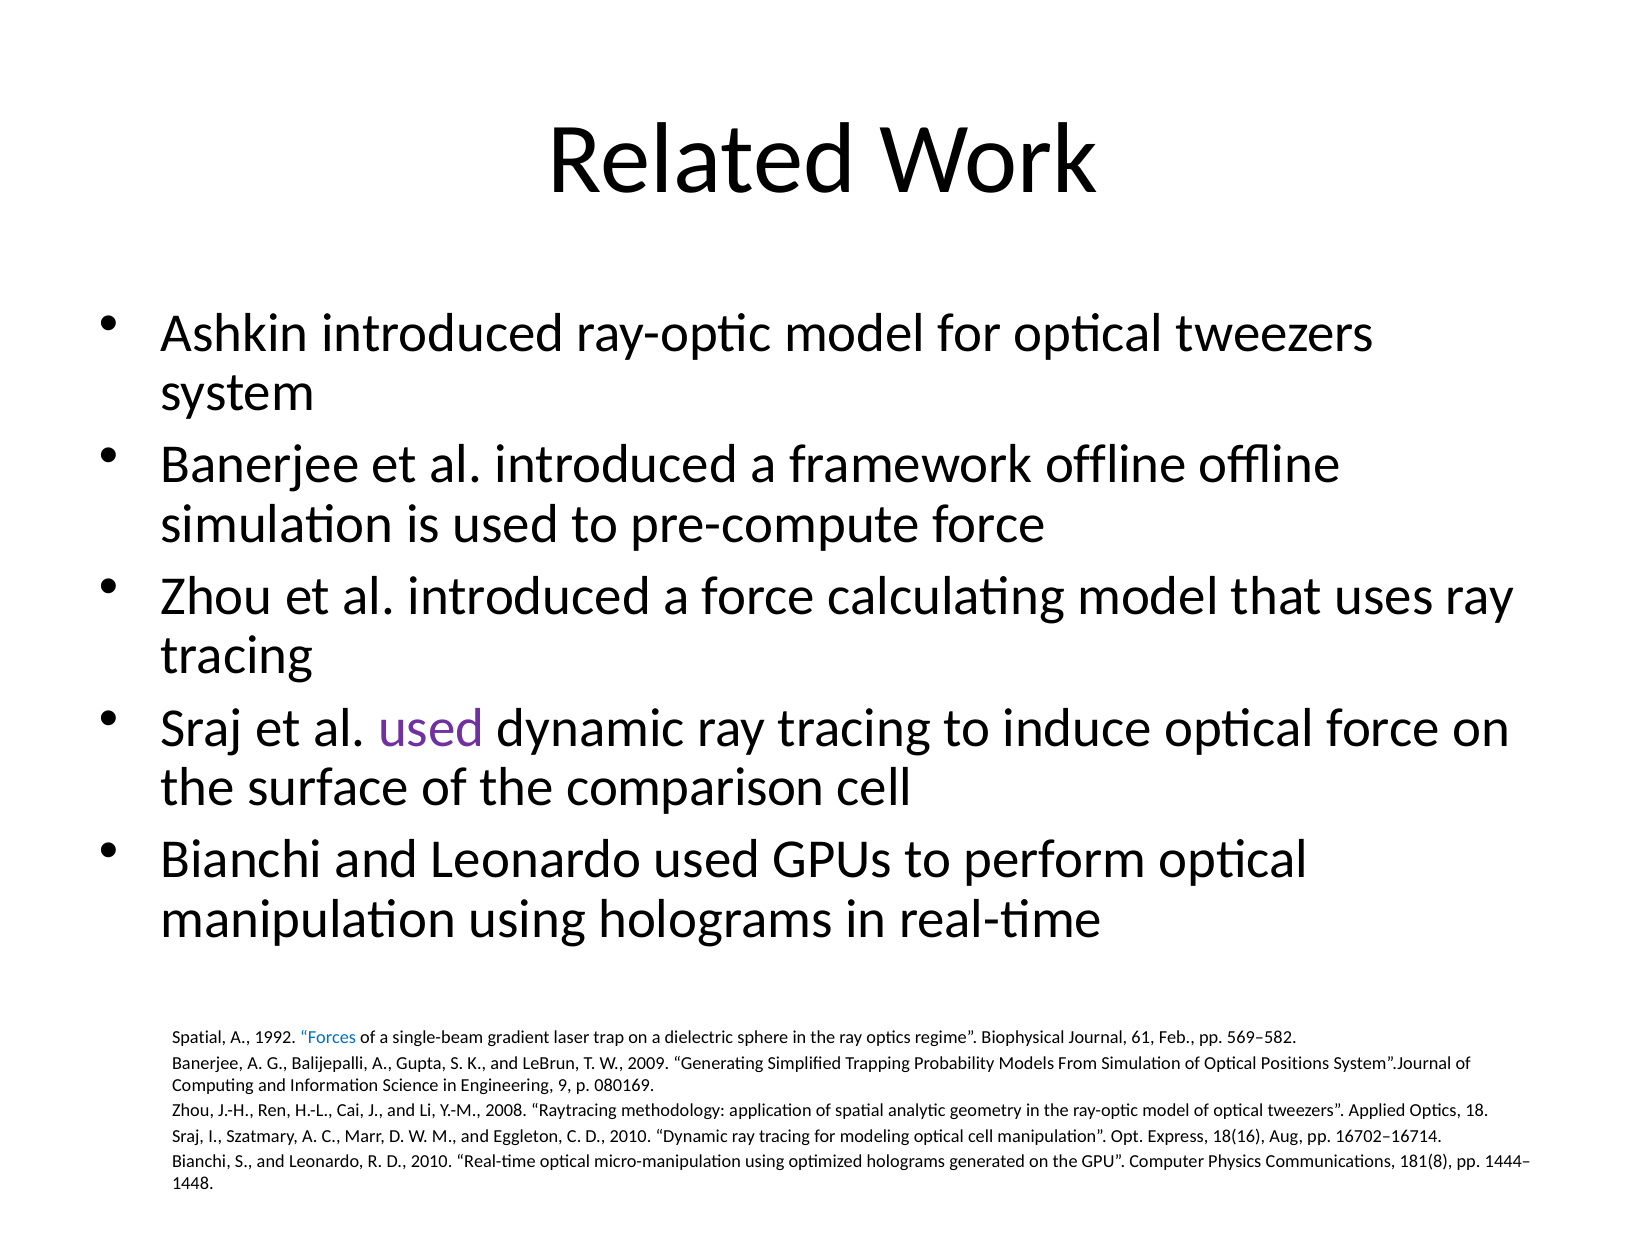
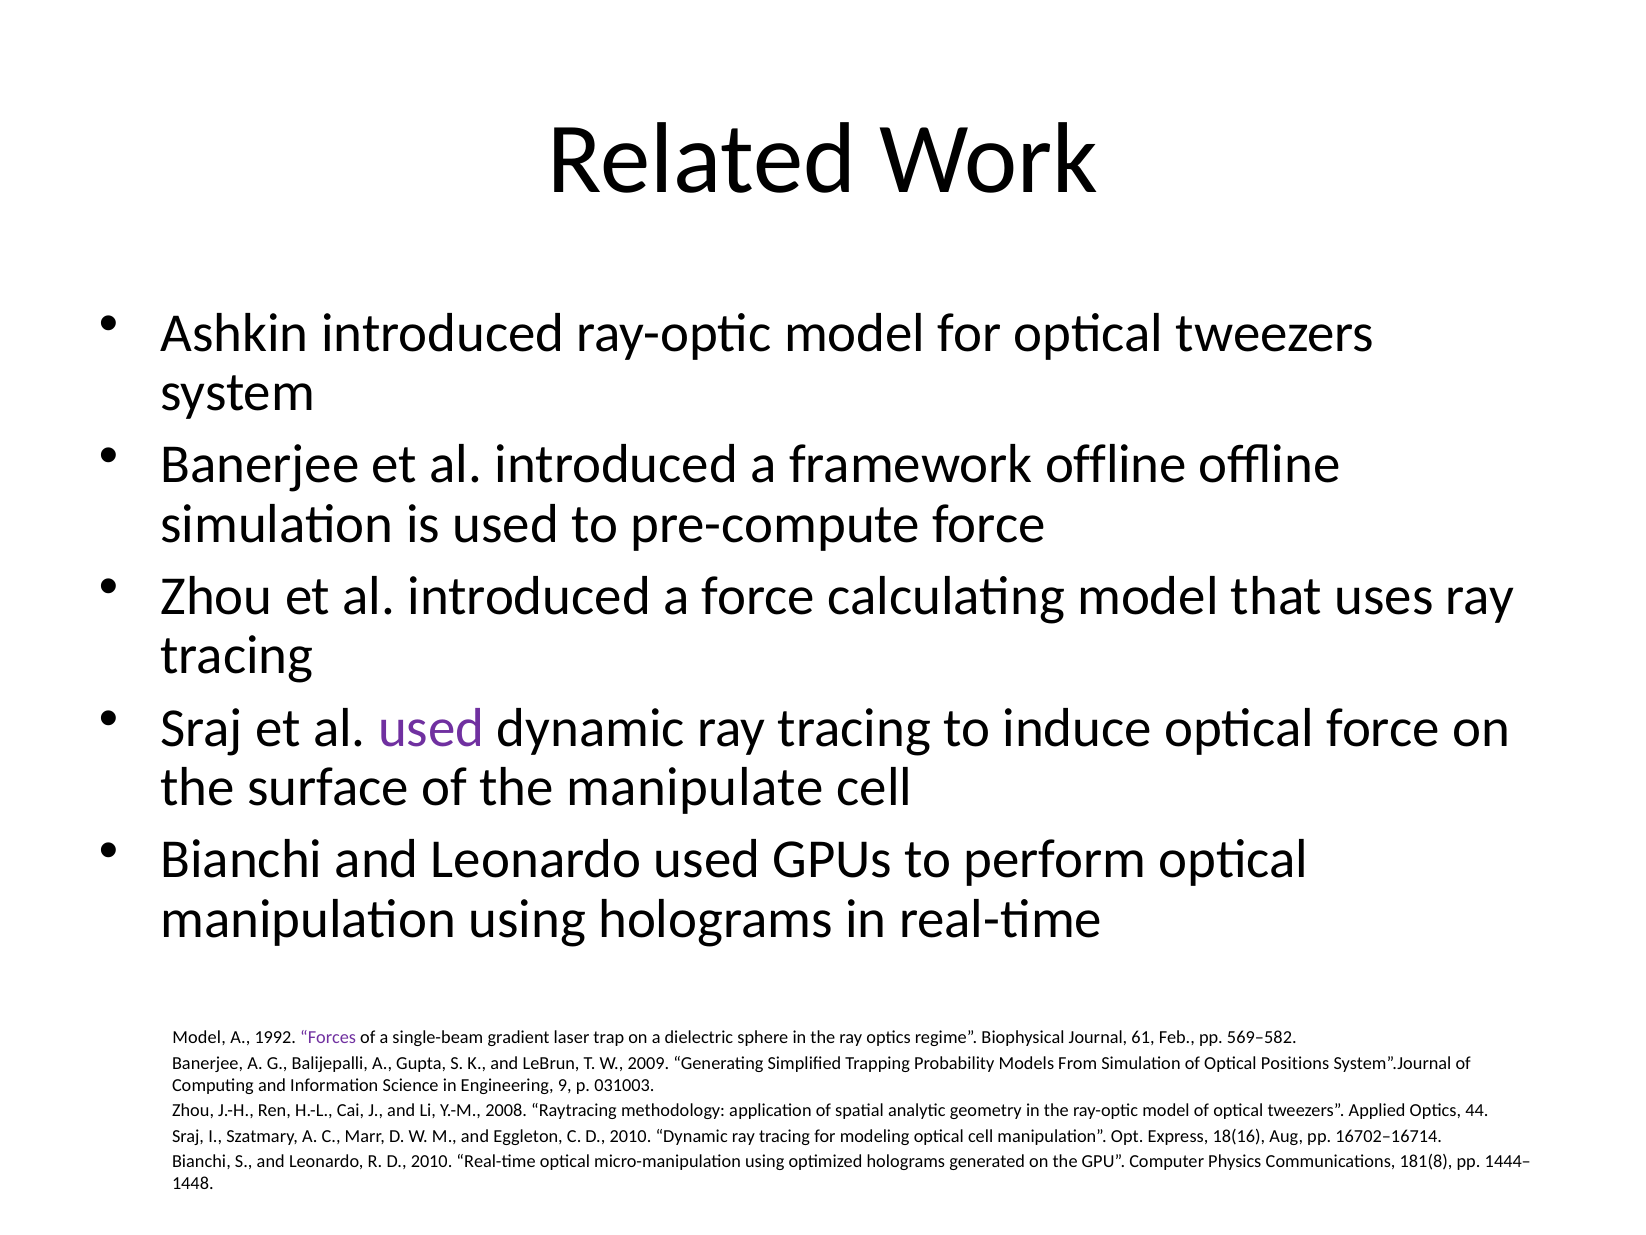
comparison: comparison -> manipulate
Spatial at (199, 1037): Spatial -> Model
Forces colour: blue -> purple
080169: 080169 -> 031003
18: 18 -> 44
